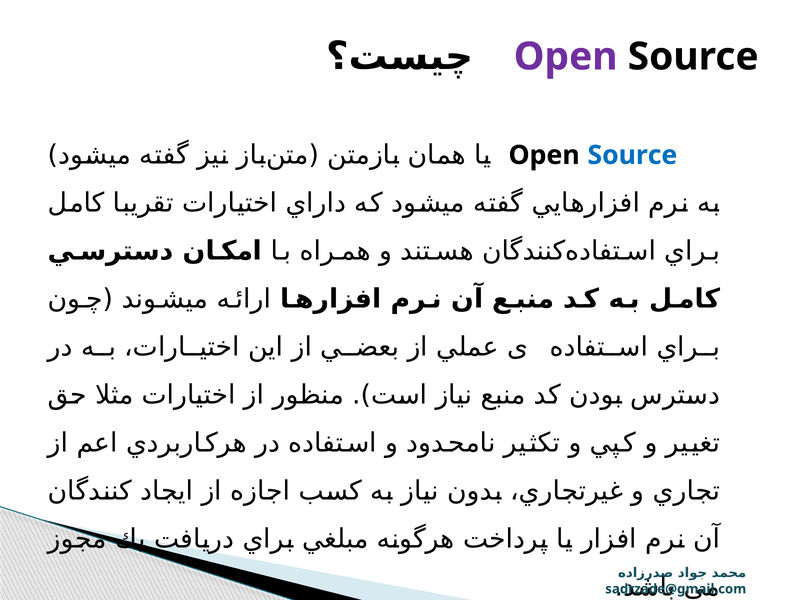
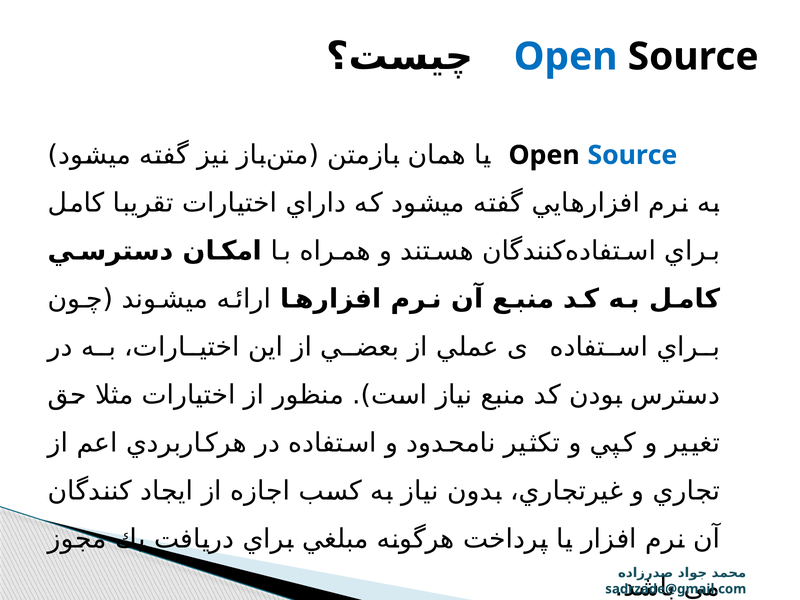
Open at (566, 57) colour: purple -> blue
